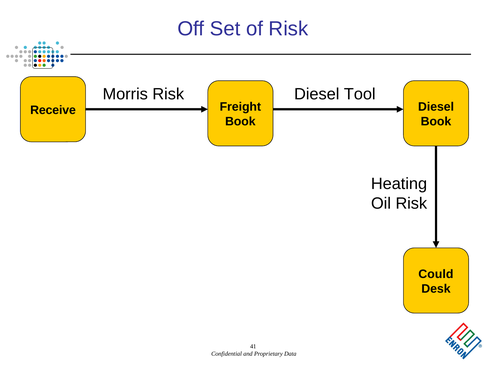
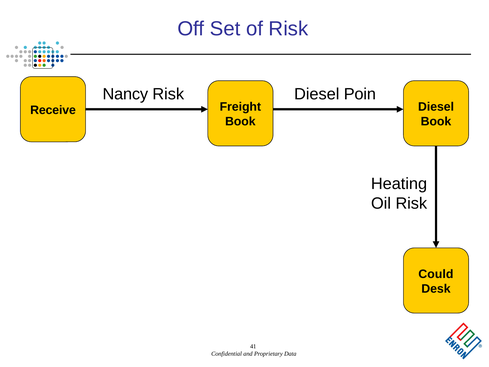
Morris: Morris -> Nancy
Tool: Tool -> Poin
